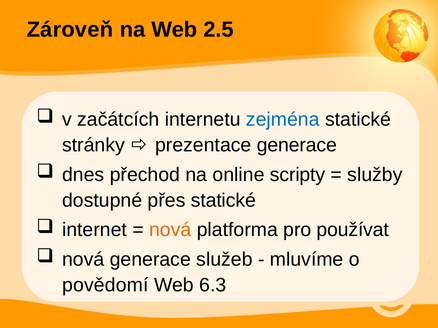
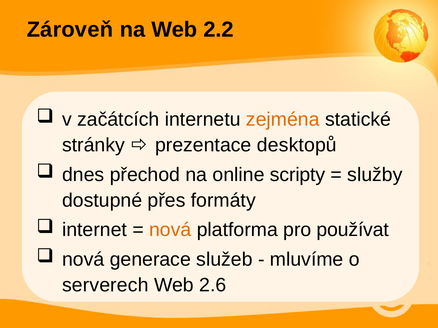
2.5: 2.5 -> 2.2
zejména colour: blue -> orange
prezentace generace: generace -> desktopů
přes statické: statické -> formáty
povědomí: povědomí -> serverech
6.3: 6.3 -> 2.6
